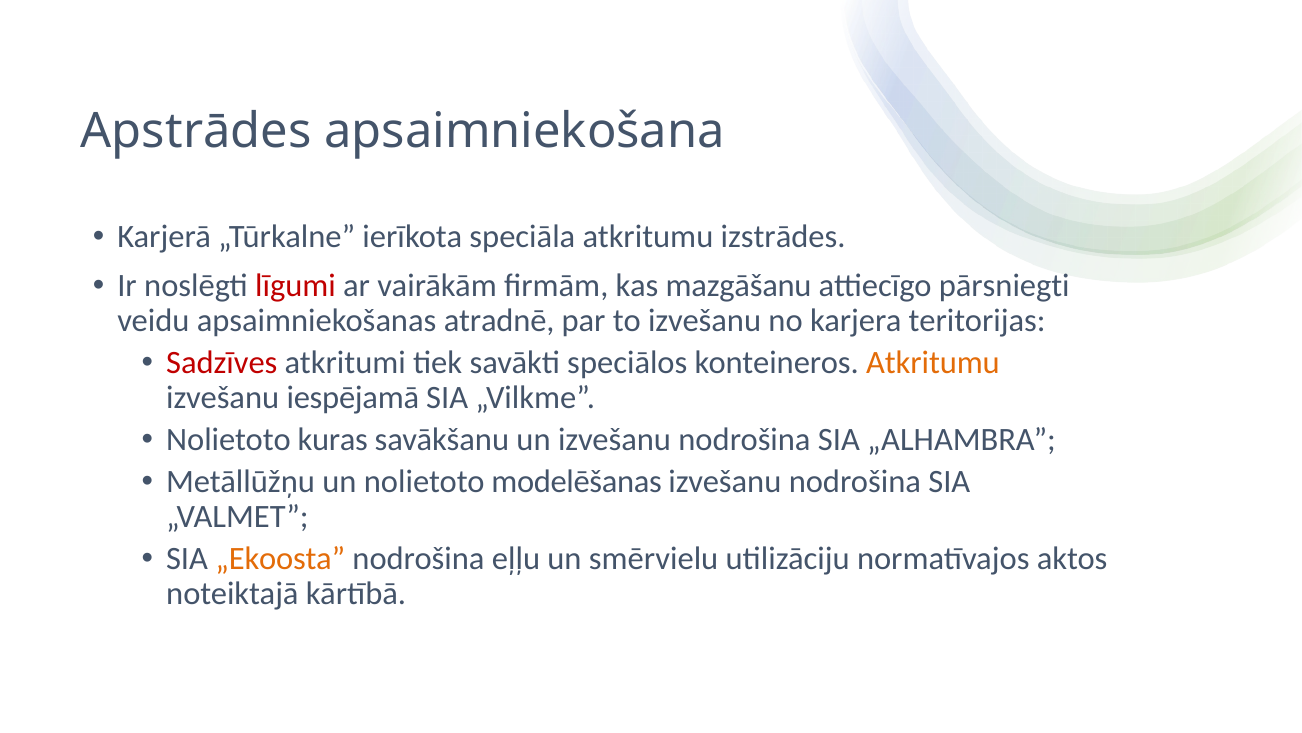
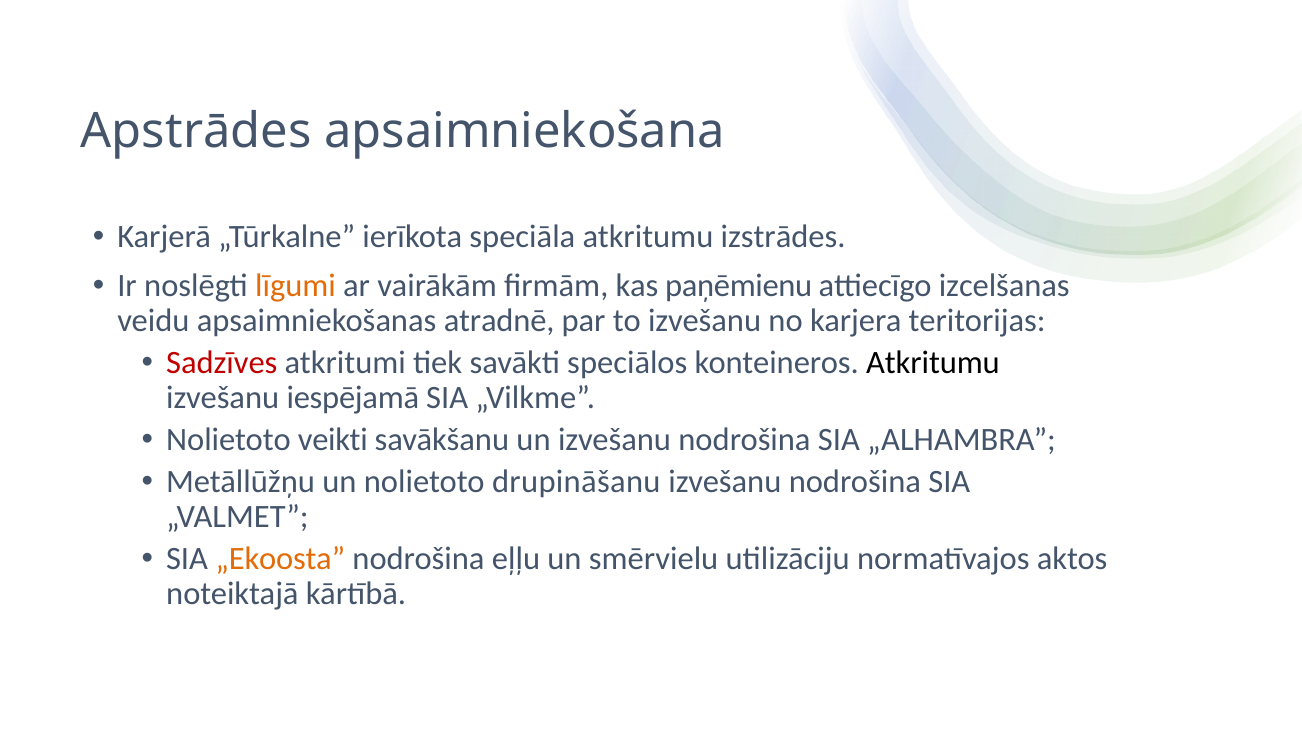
līgumi colour: red -> orange
mazgāšanu: mazgāšanu -> paņēmienu
pārsniegti: pārsniegti -> izcelšanas
Atkritumu at (933, 363) colour: orange -> black
kuras: kuras -> veikti
modelēšanas: modelēšanas -> drupināšanu
